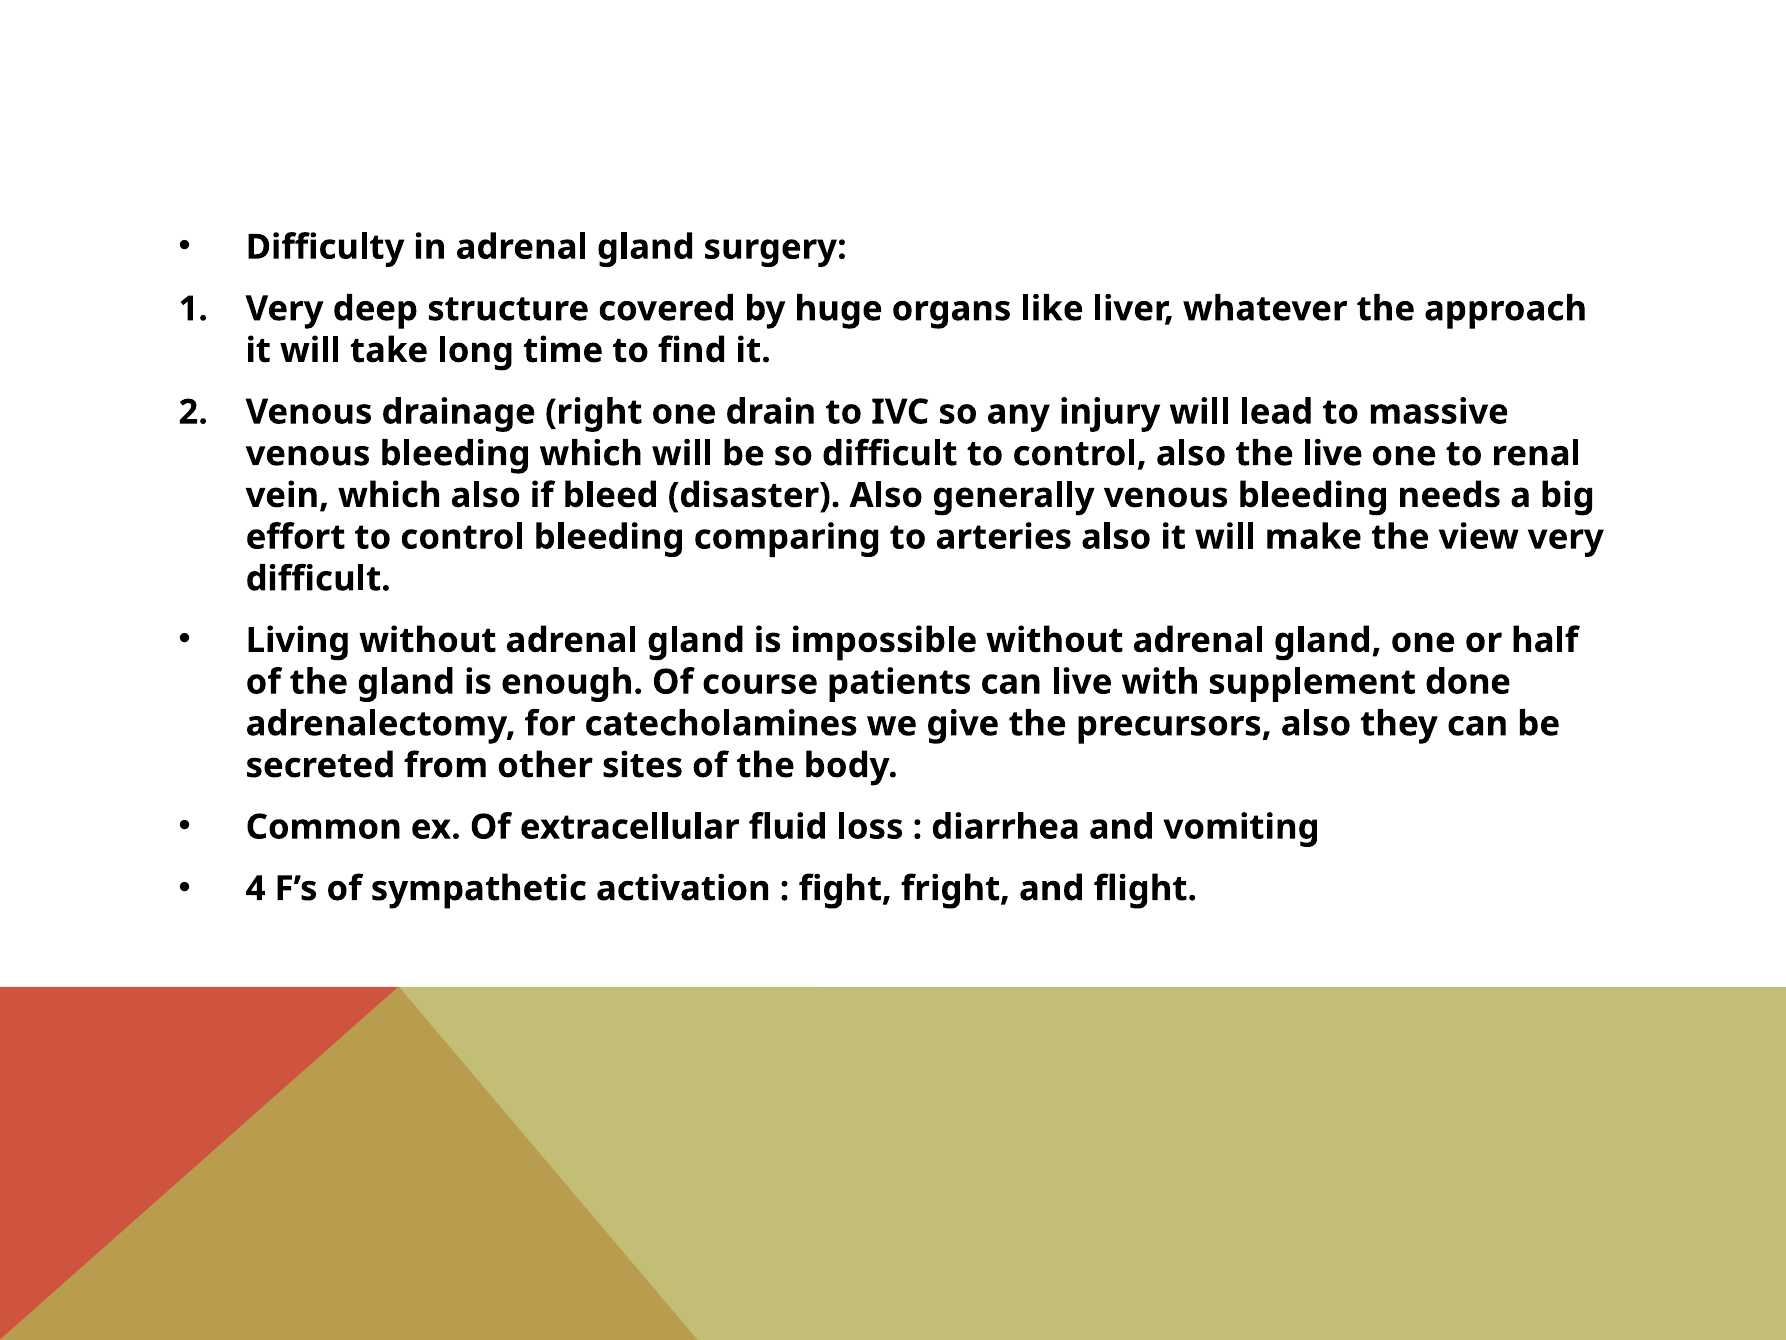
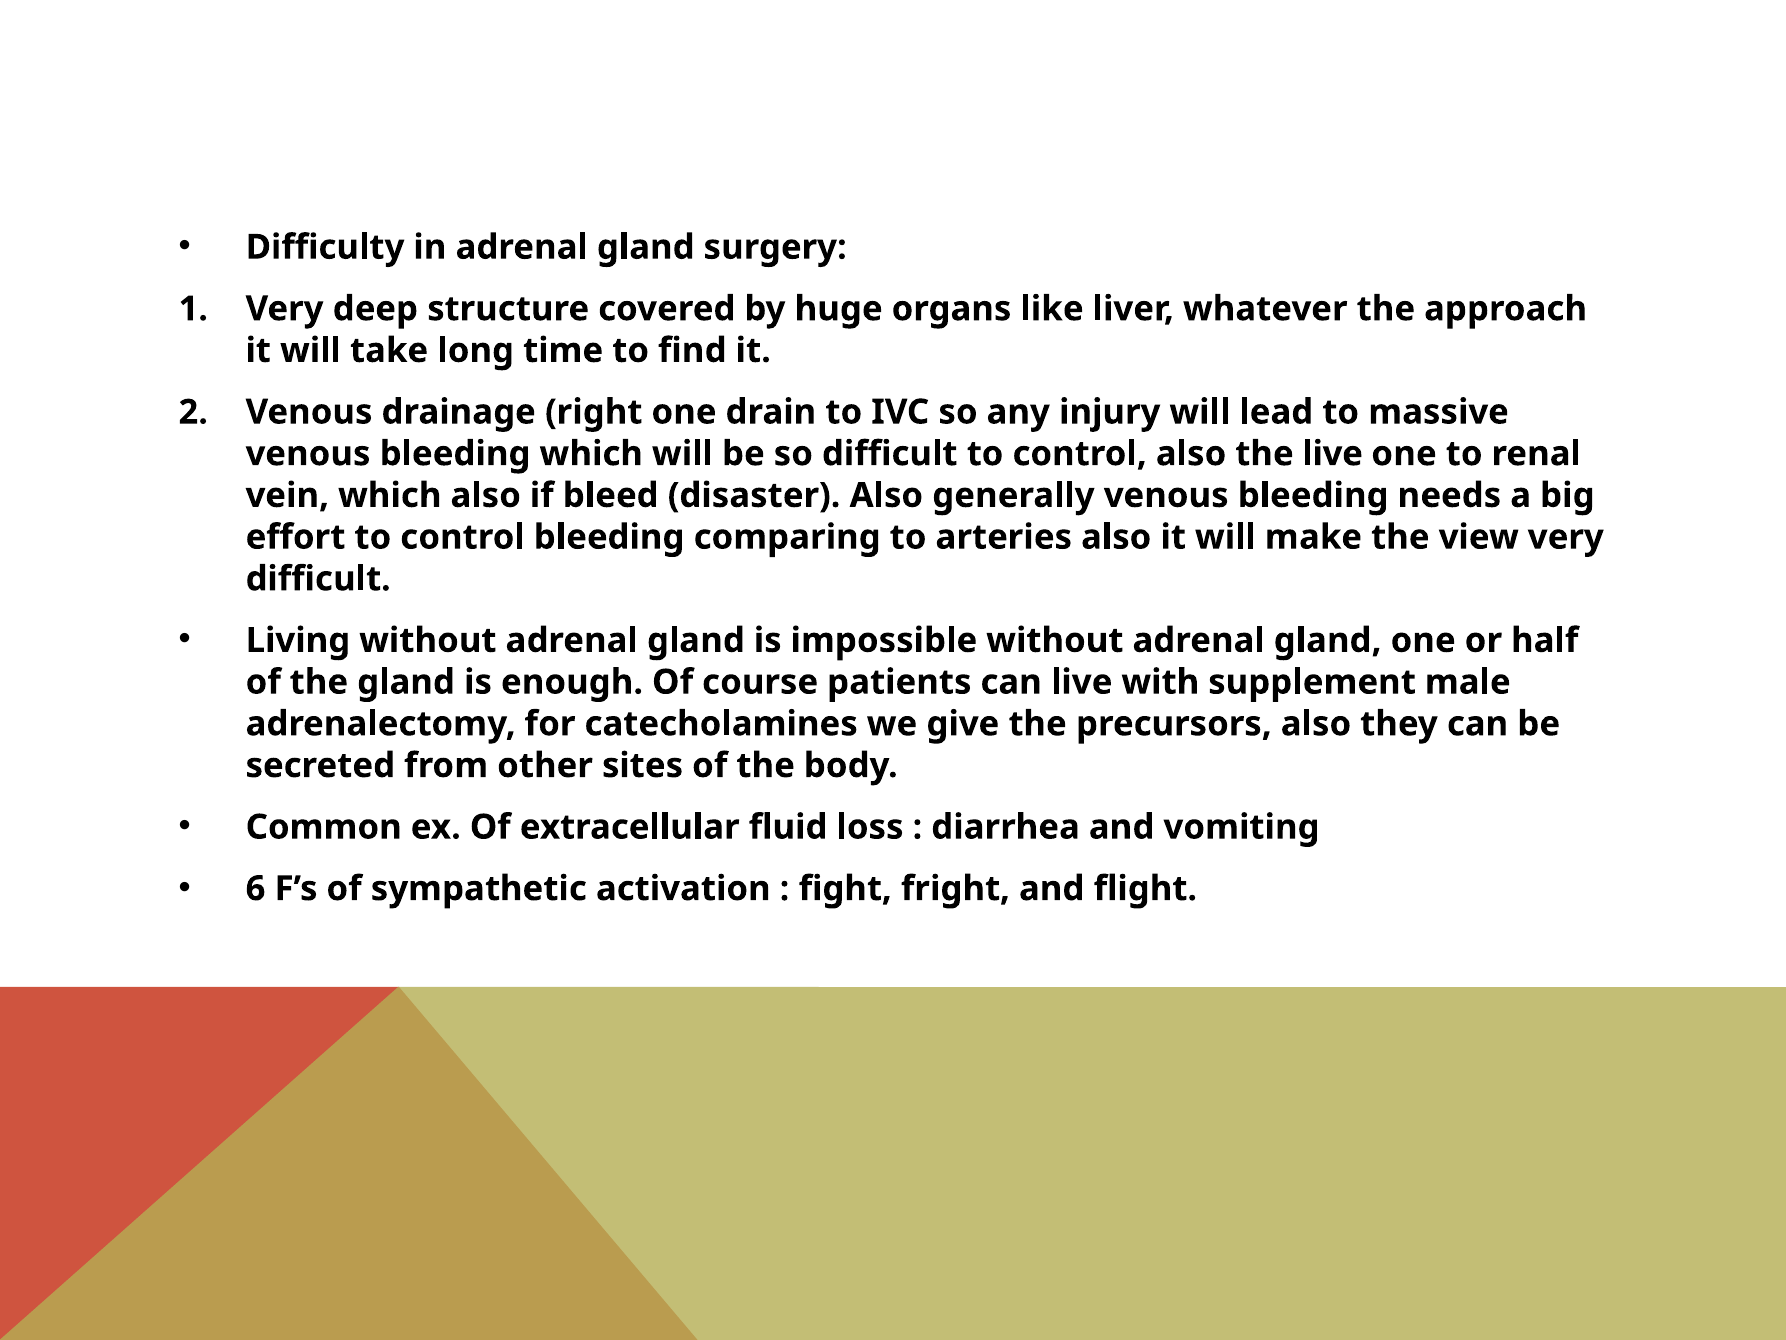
done: done -> male
4: 4 -> 6
